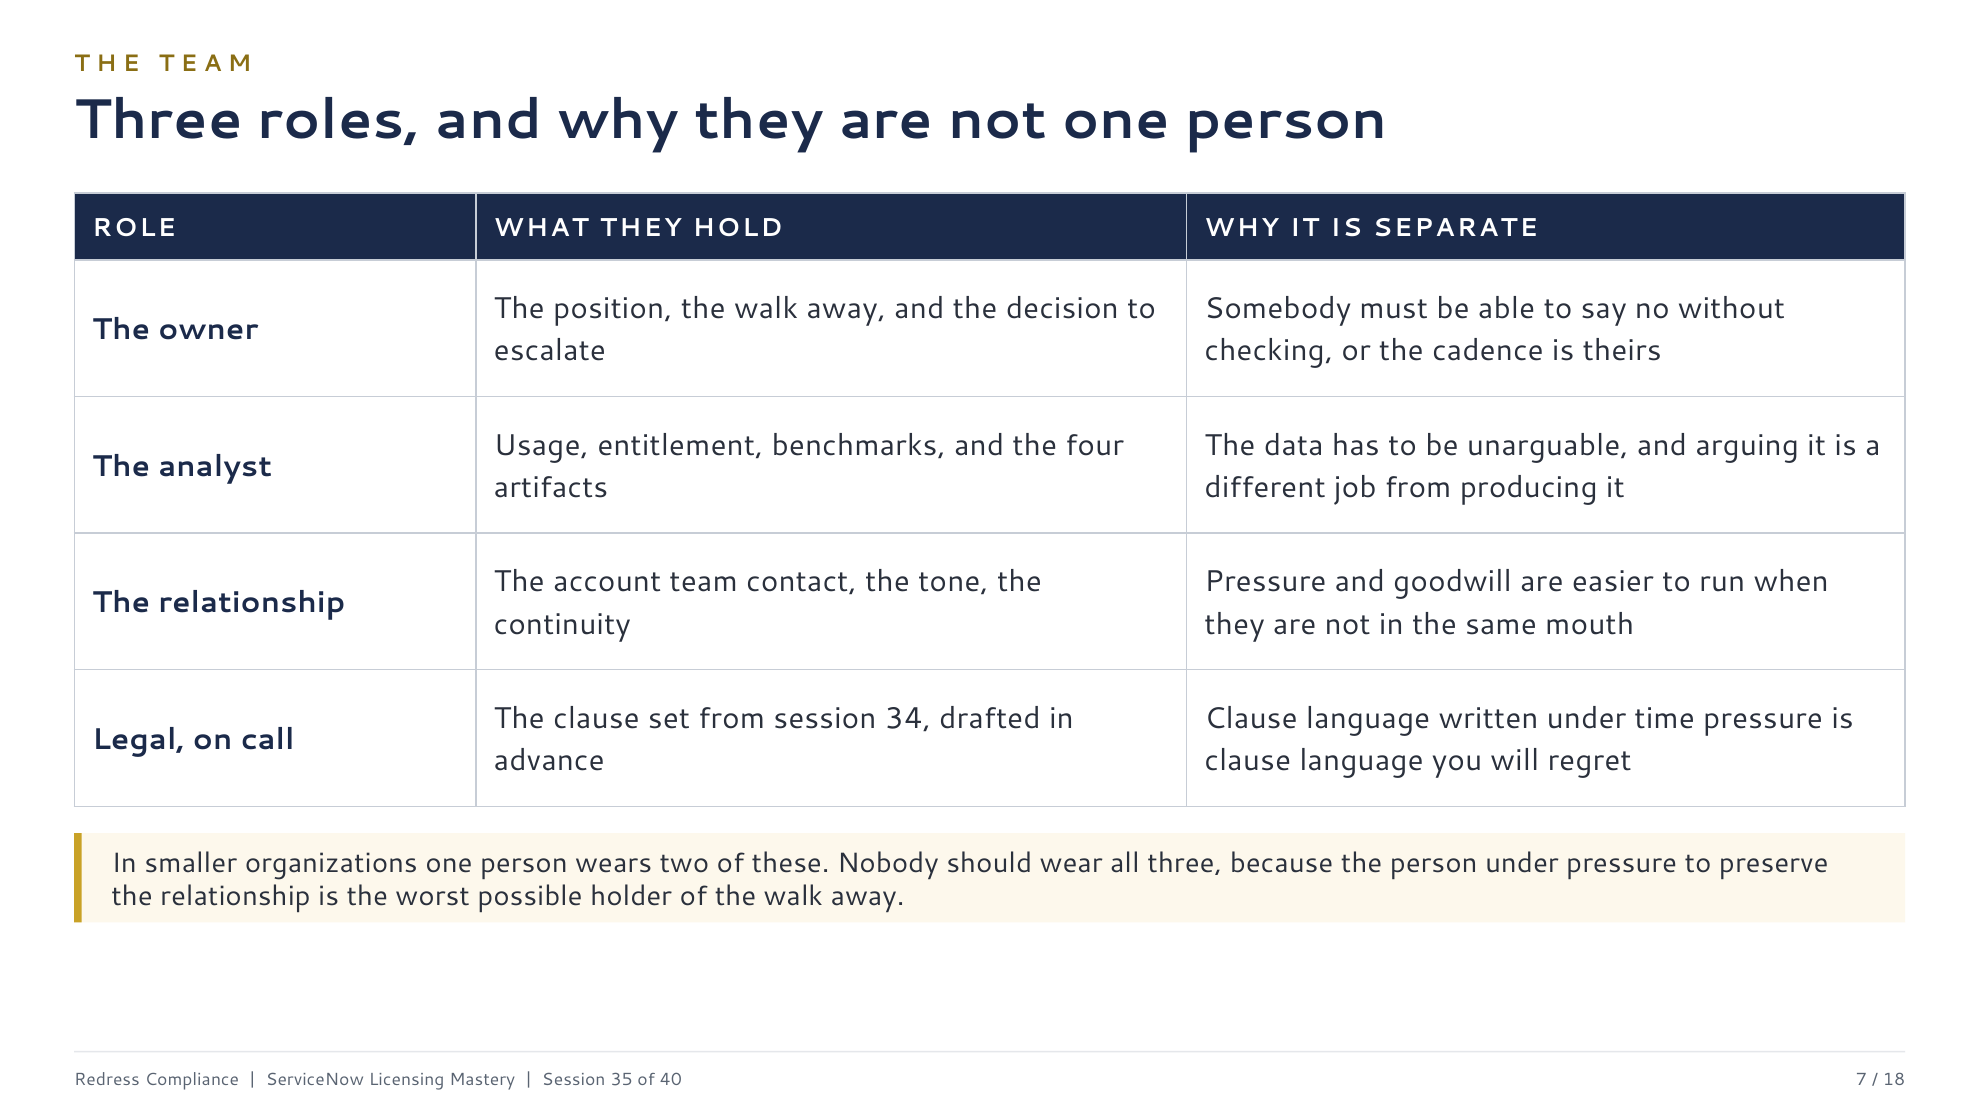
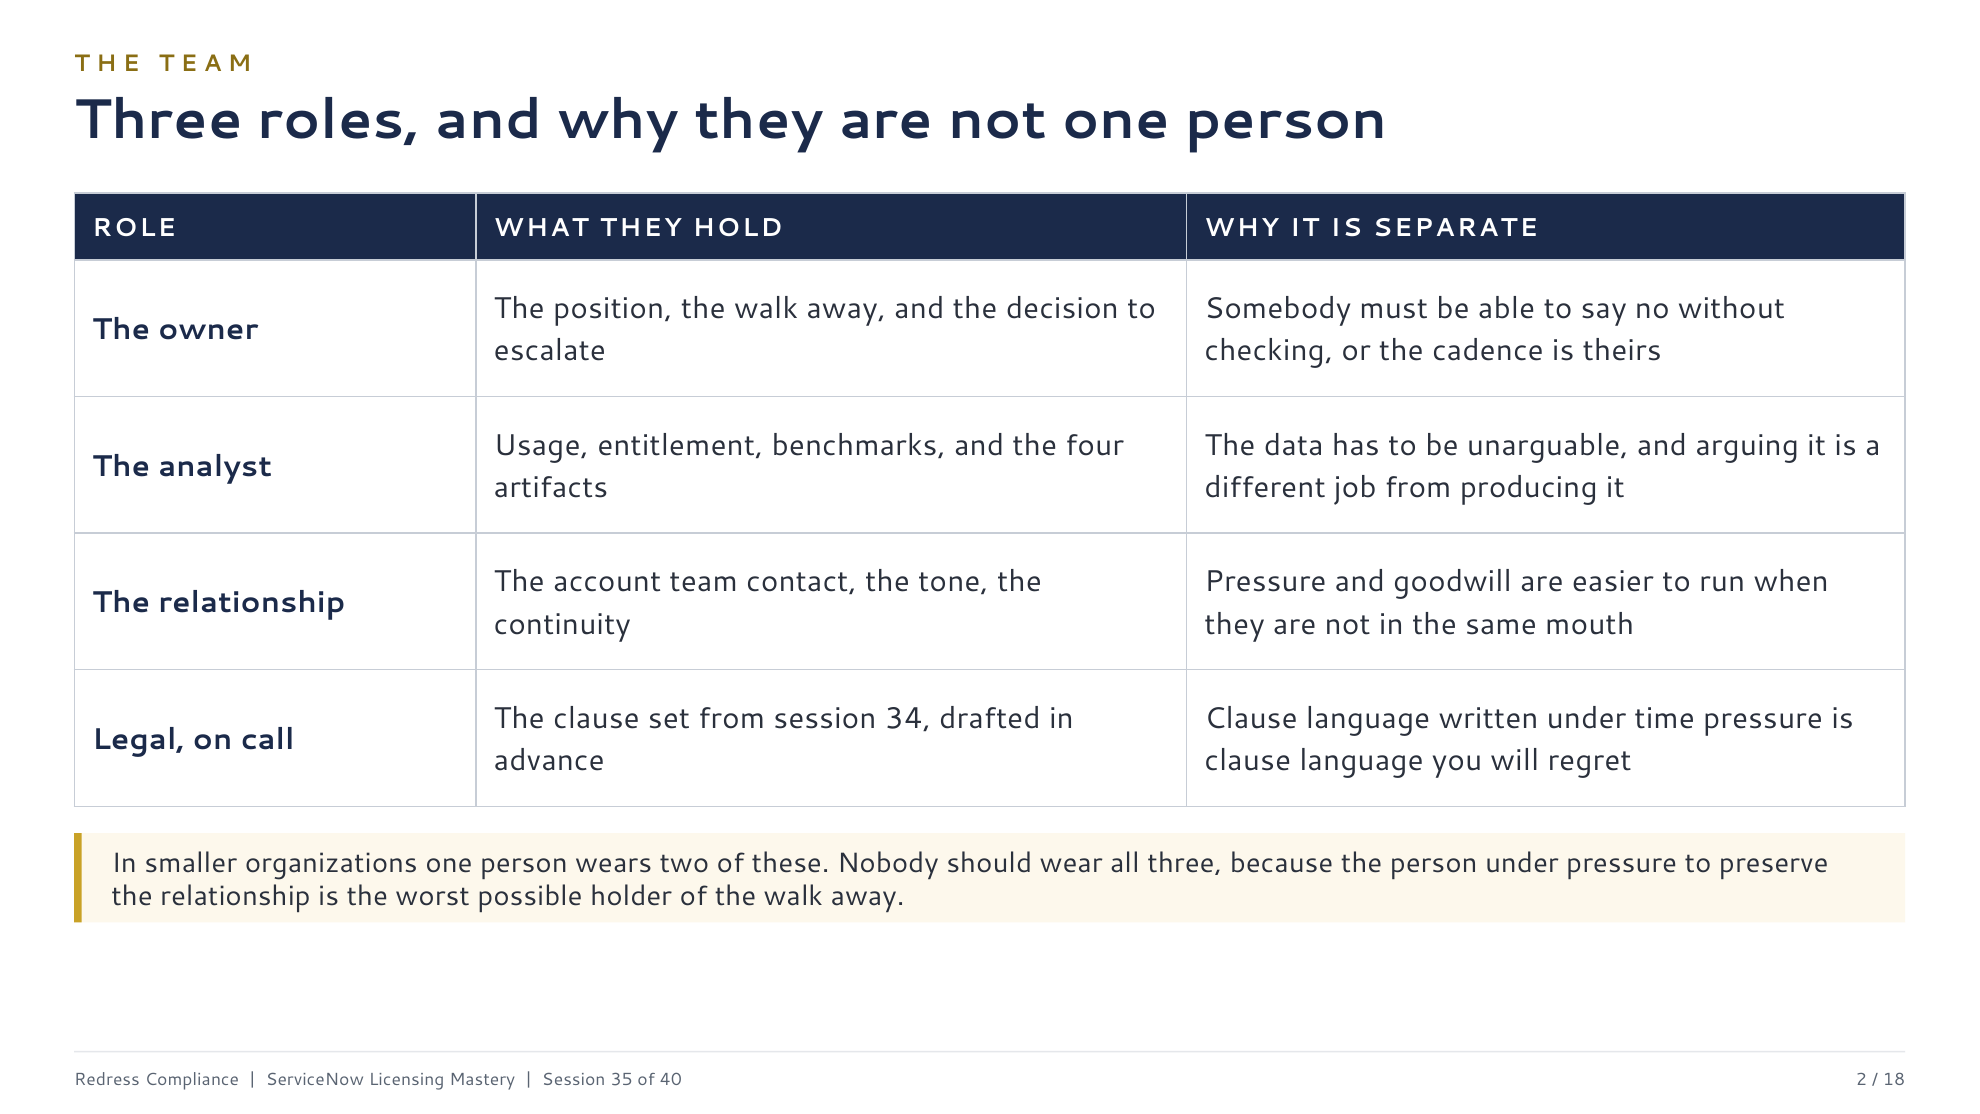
7: 7 -> 2
